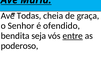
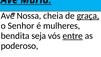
Todas: Todas -> Nossa
graça underline: none -> present
ofendido: ofendido -> mulheres
